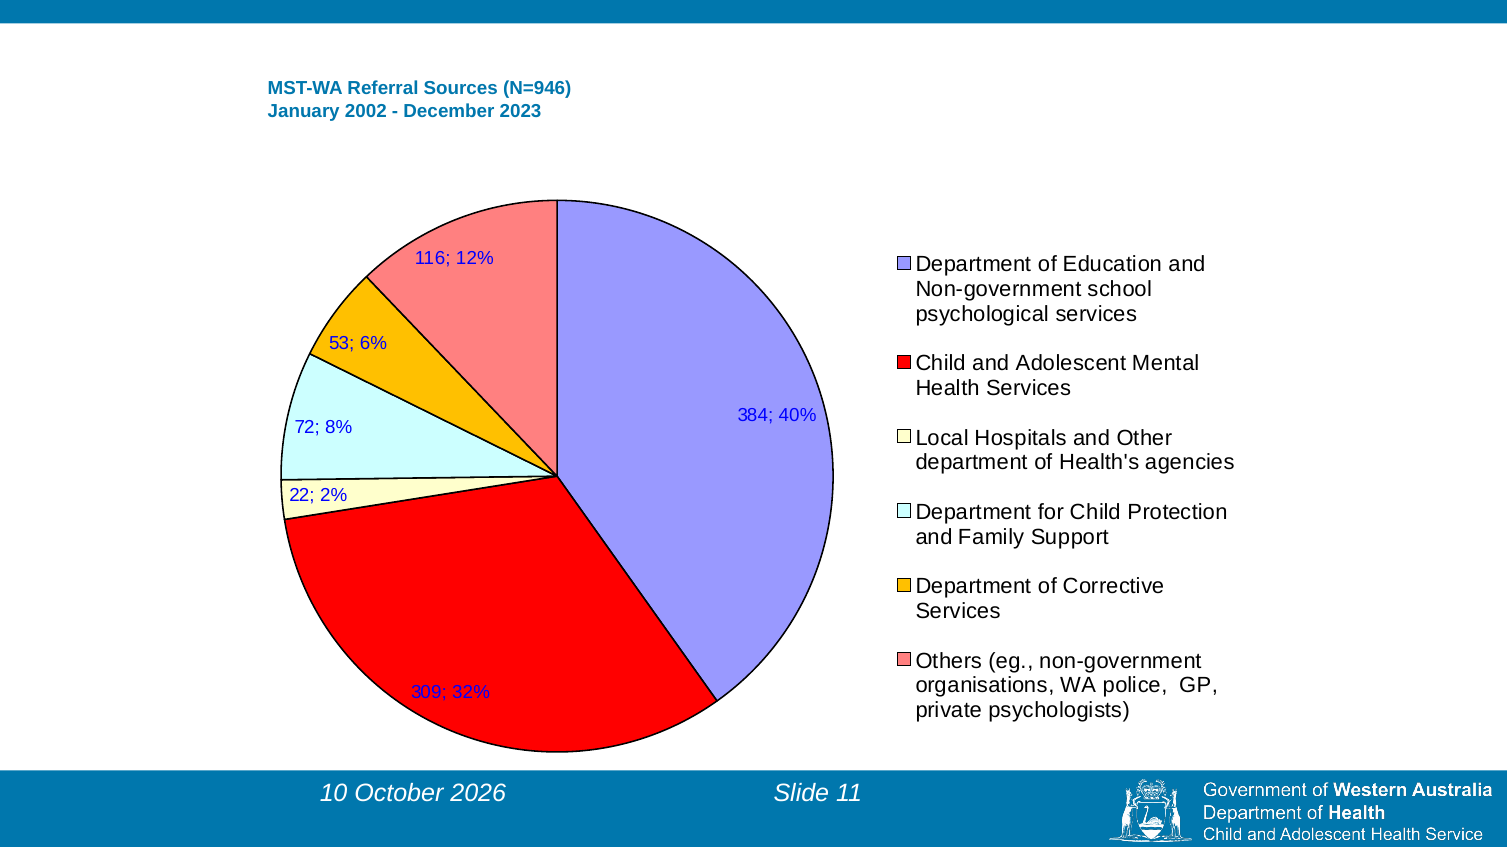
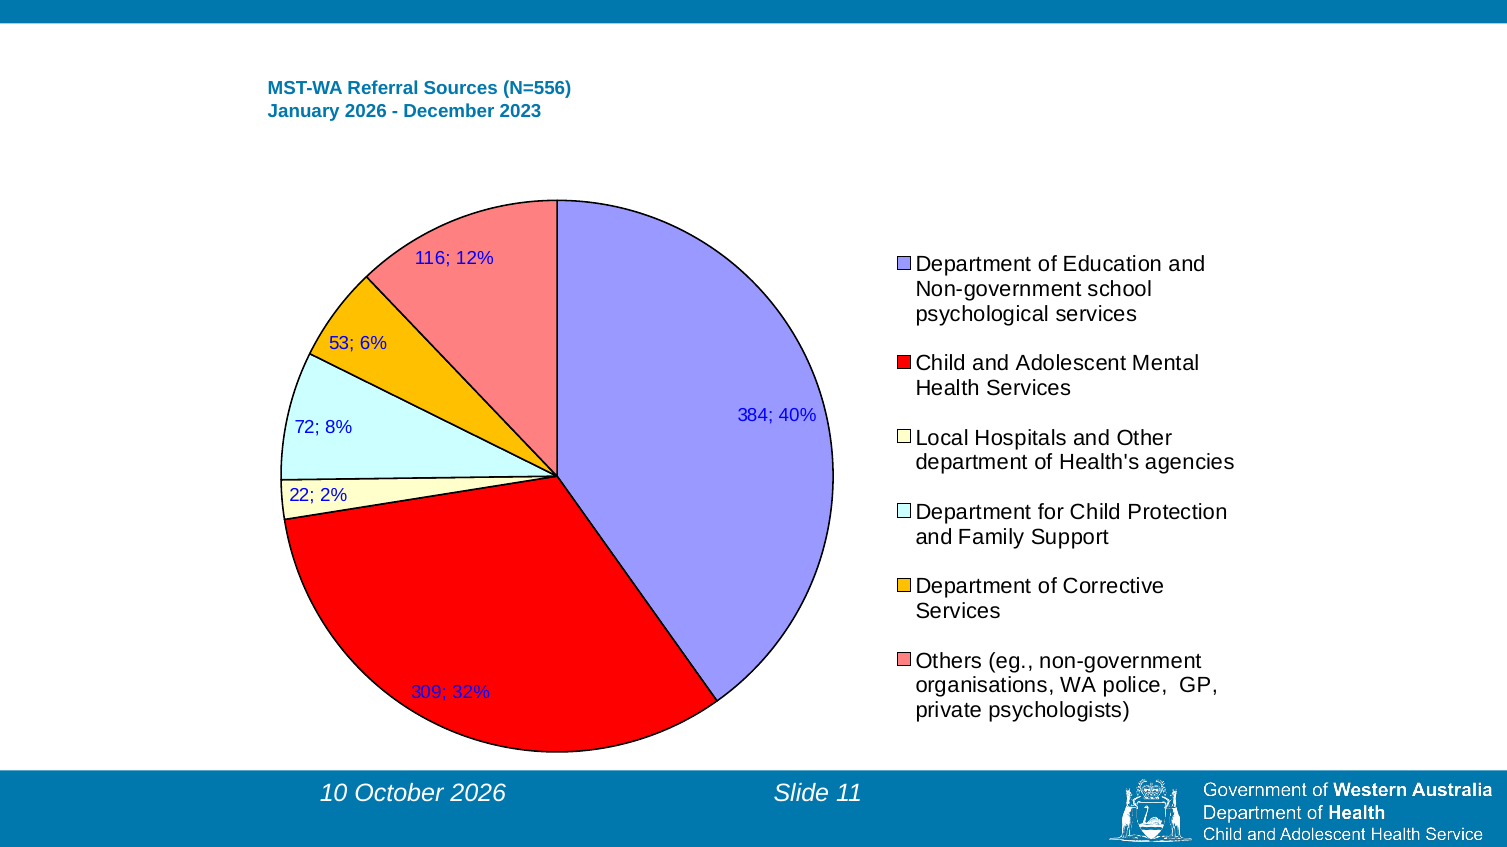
N=946: N=946 -> N=556
January 2002: 2002 -> 2026
